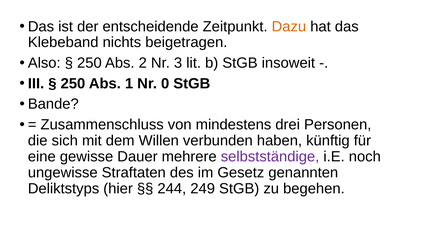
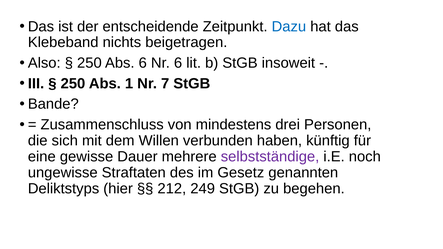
Dazu colour: orange -> blue
Abs 2: 2 -> 6
Nr 3: 3 -> 6
0: 0 -> 7
244: 244 -> 212
